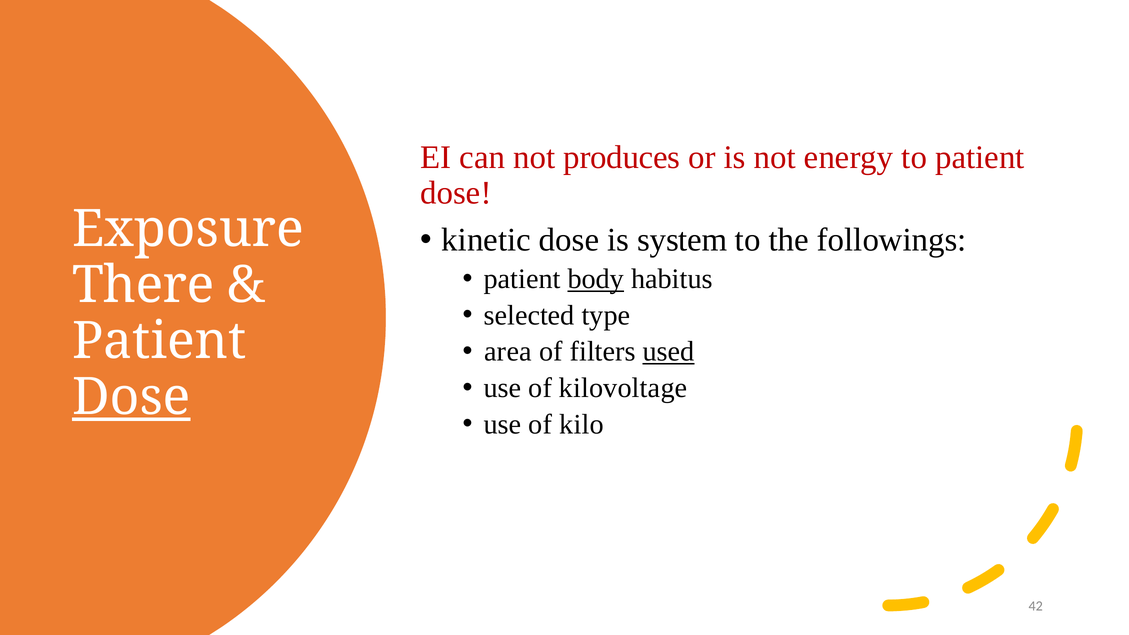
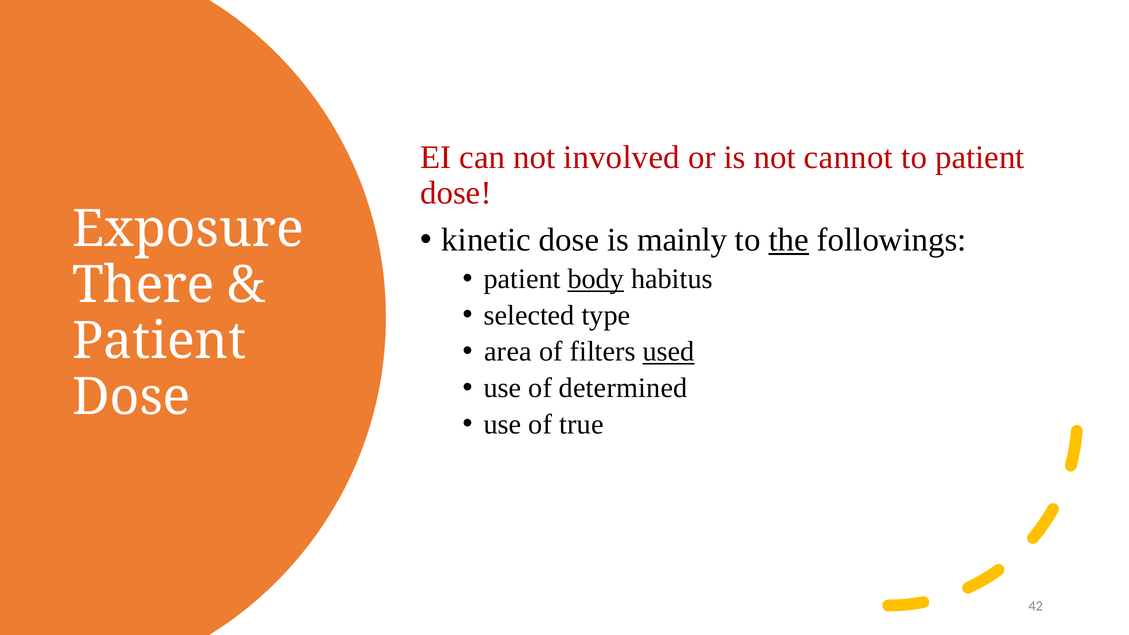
produces: produces -> involved
energy: energy -> cannot
system: system -> mainly
the underline: none -> present
kilovoltage: kilovoltage -> determined
Dose at (131, 397) underline: present -> none
kilo: kilo -> true
